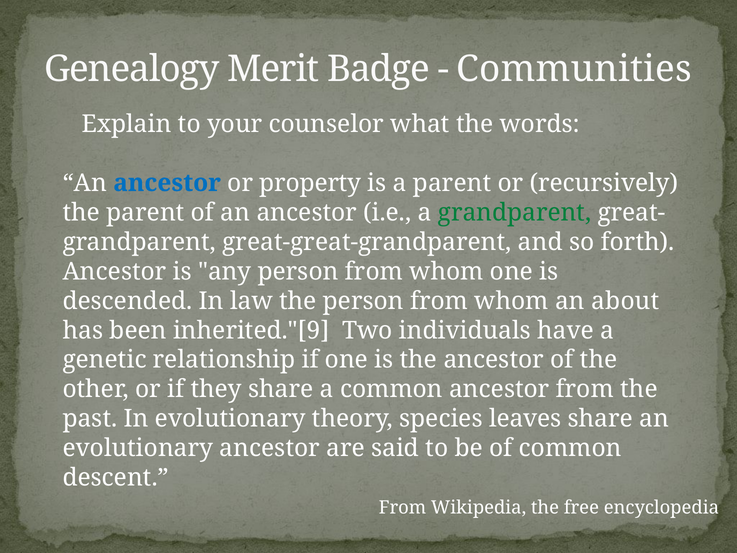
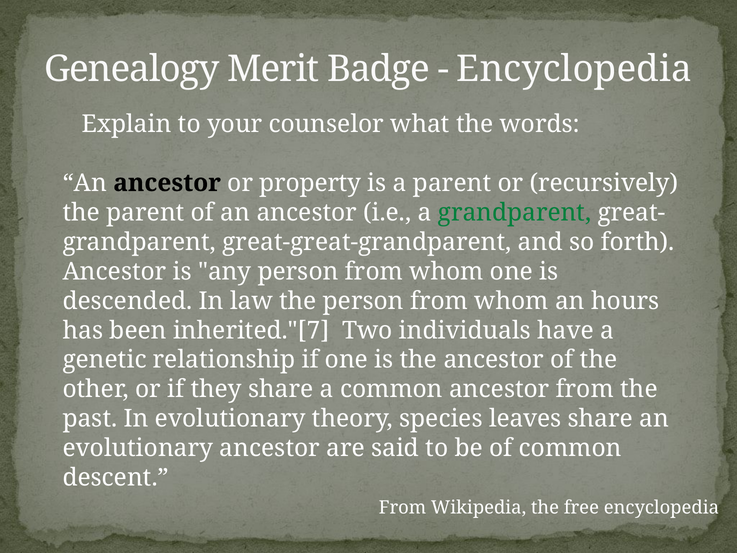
Communities at (574, 69): Communities -> Encyclopedia
ancestor at (167, 183) colour: blue -> black
about: about -> hours
inherited."[9: inherited."[9 -> inherited."[7
